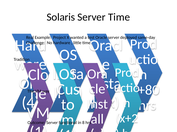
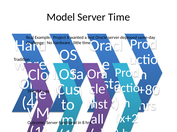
Solaris: Solaris -> Model
